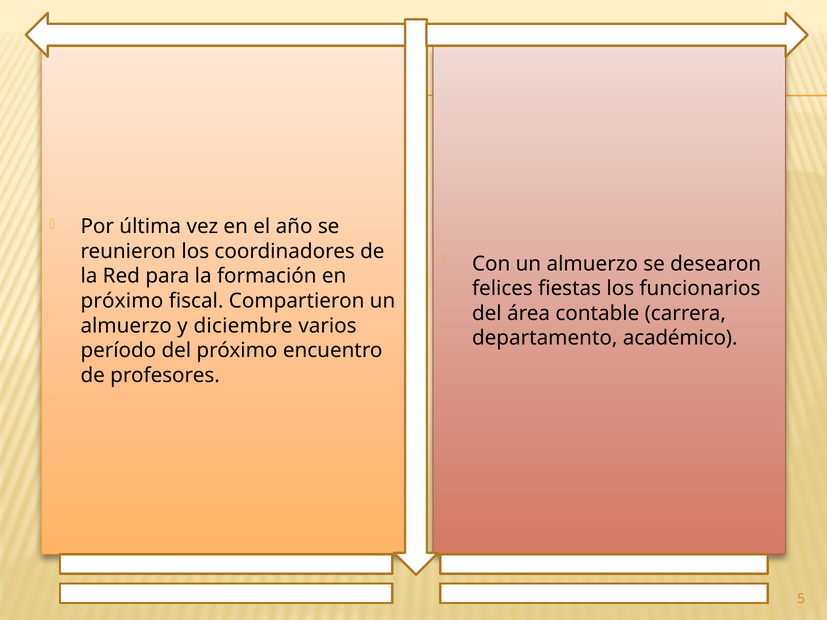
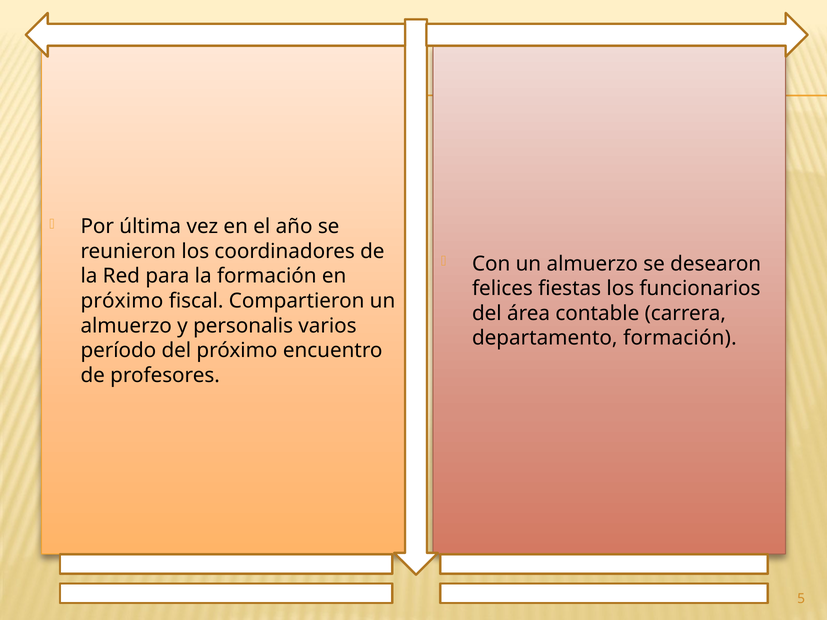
diciembre: diciembre -> personalis
departamento académico: académico -> formación
